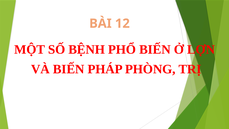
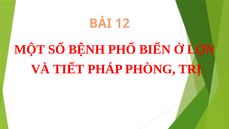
VÀ BIẾN: BIẾN -> TIẾT
